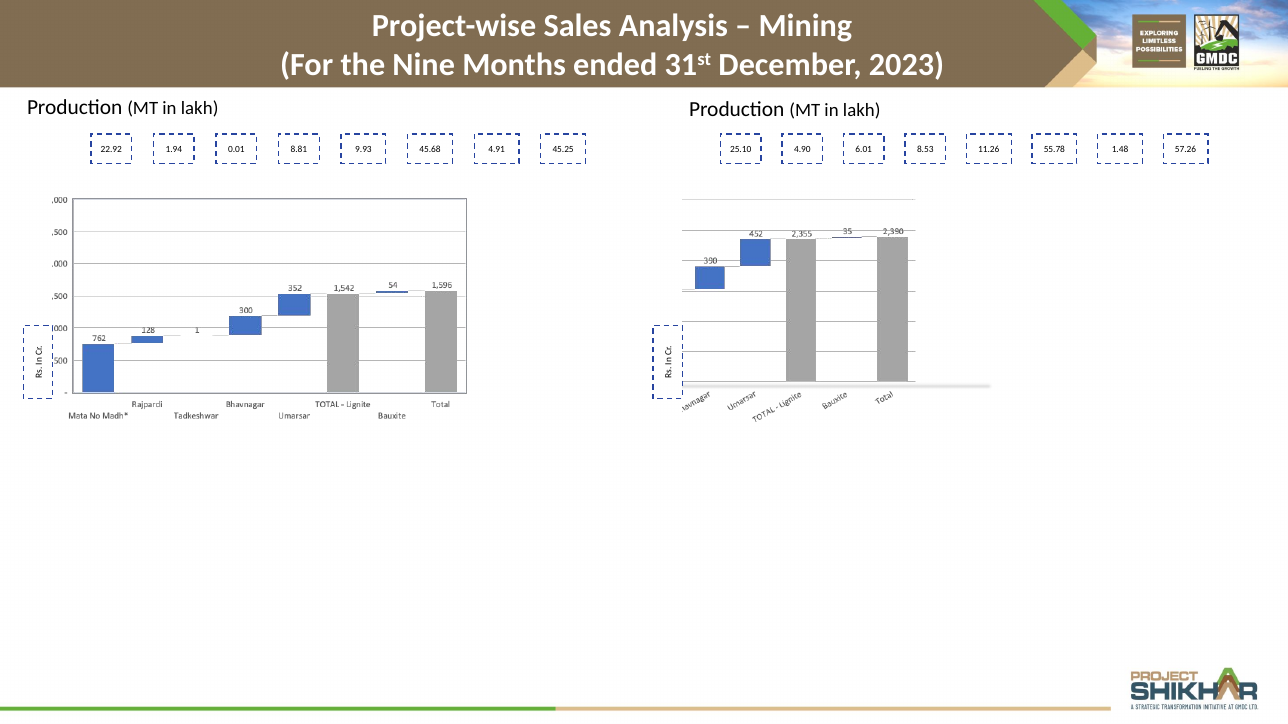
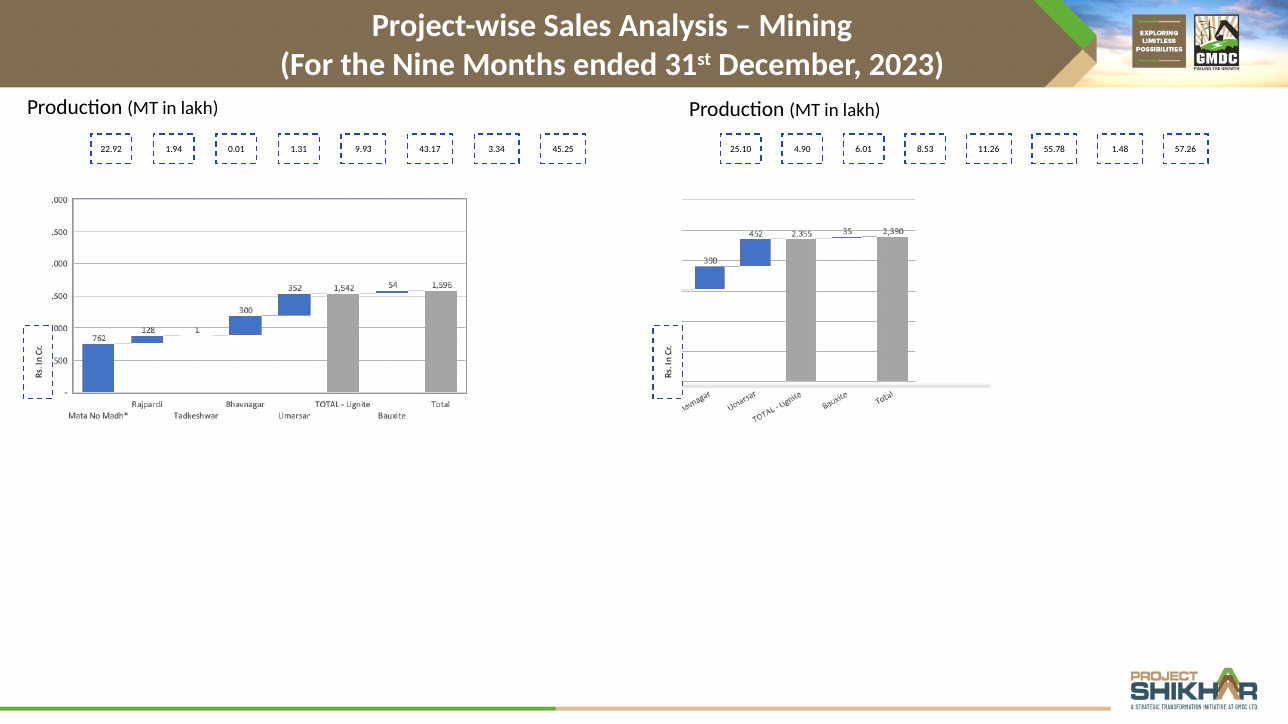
8.81: 8.81 -> 1.31
45.68: 45.68 -> 43.17
4.91: 4.91 -> 3.34
